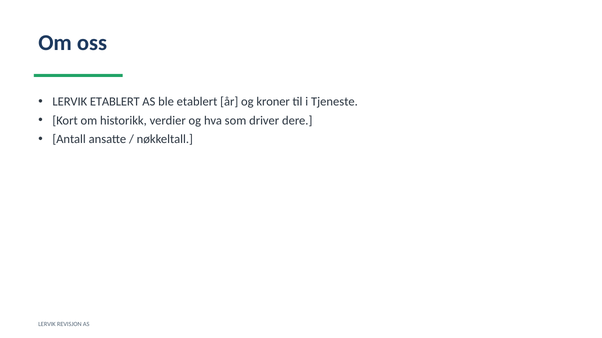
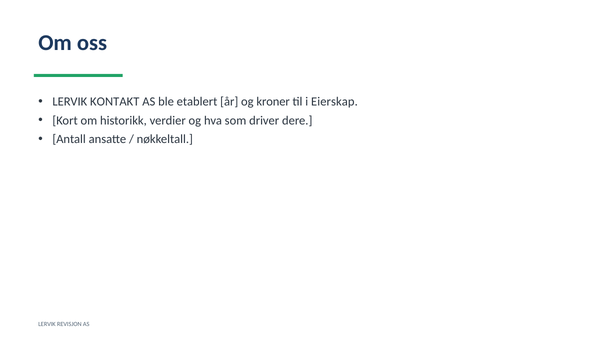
LERVIK ETABLERT: ETABLERT -> KONTAKT
Tjeneste: Tjeneste -> Eierskap
